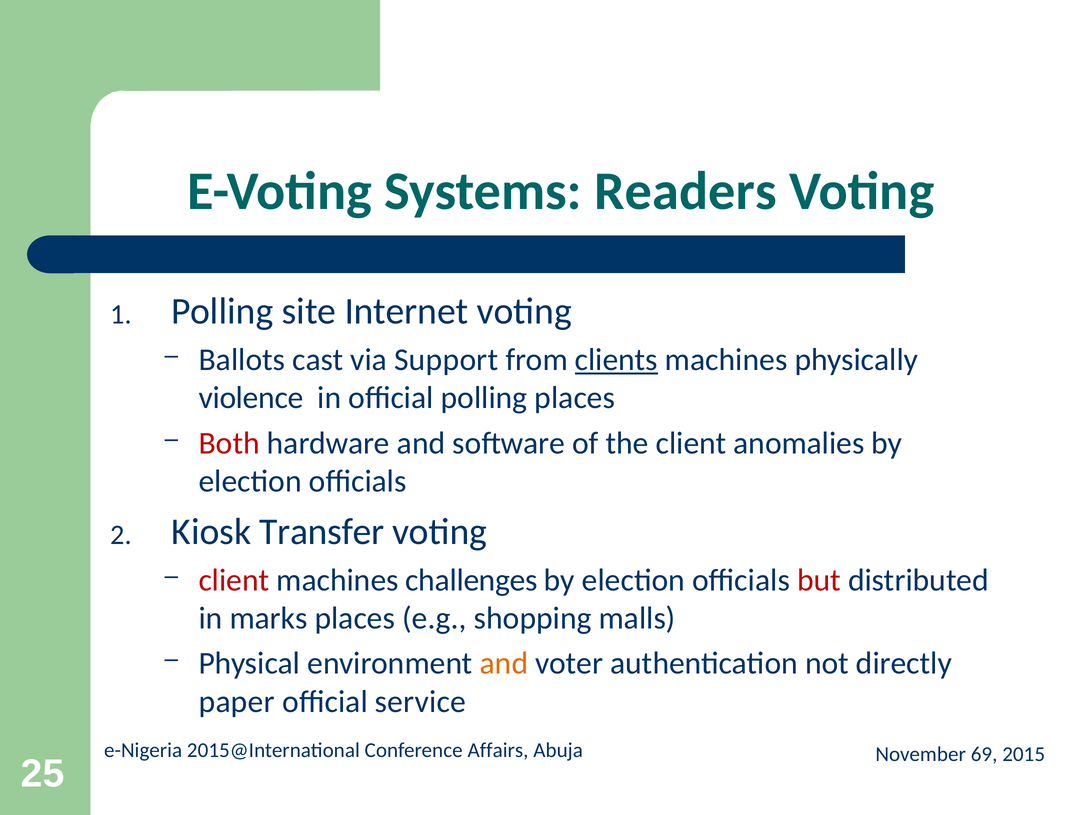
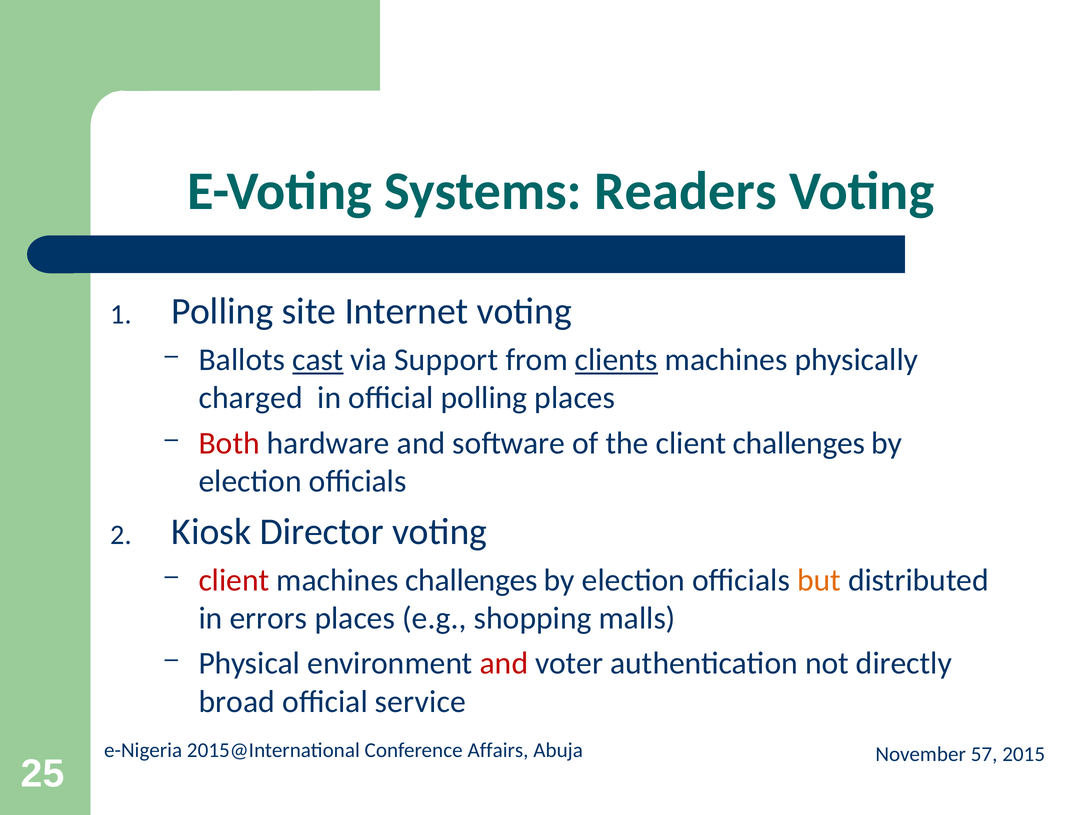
cast underline: none -> present
violence: violence -> charged
client anomalies: anomalies -> challenges
Transfer: Transfer -> Director
but colour: red -> orange
marks: marks -> errors
and at (504, 663) colour: orange -> red
paper: paper -> broad
69: 69 -> 57
